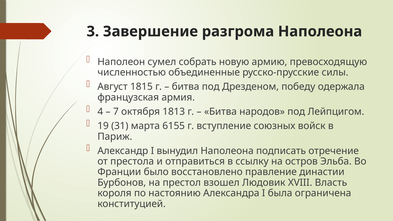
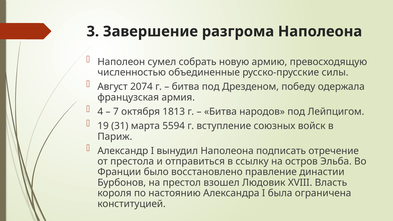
1815: 1815 -> 2074
6155: 6155 -> 5594
